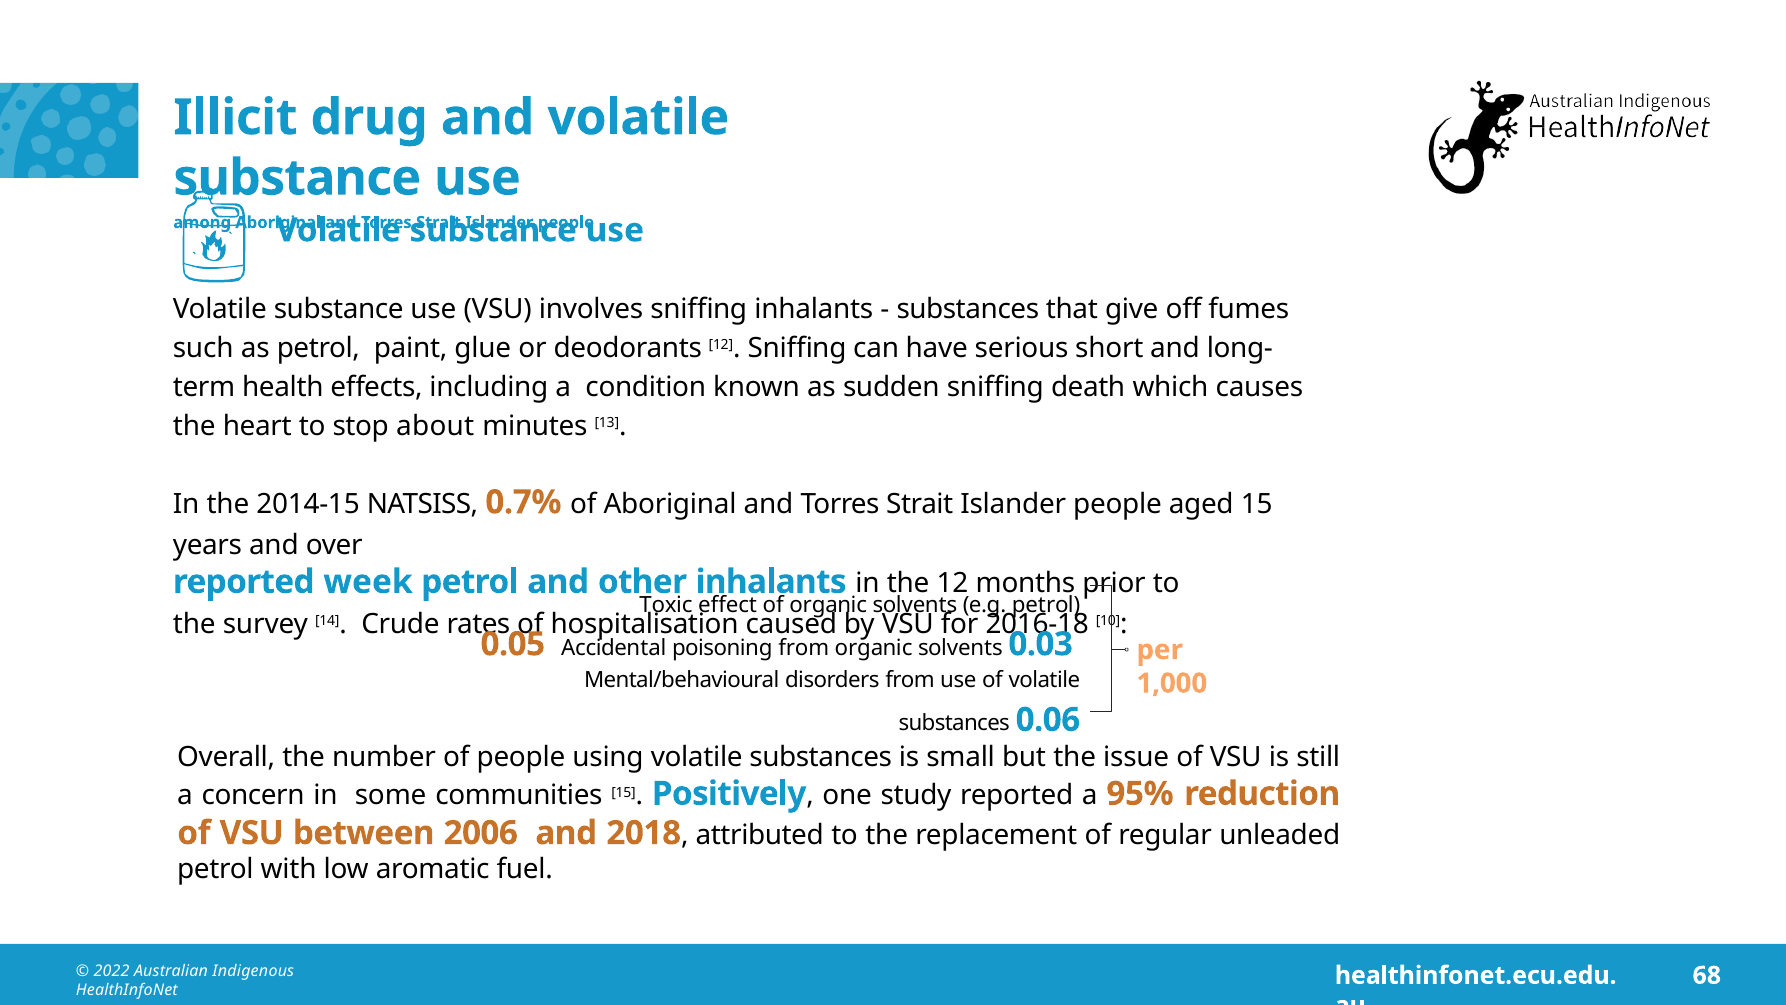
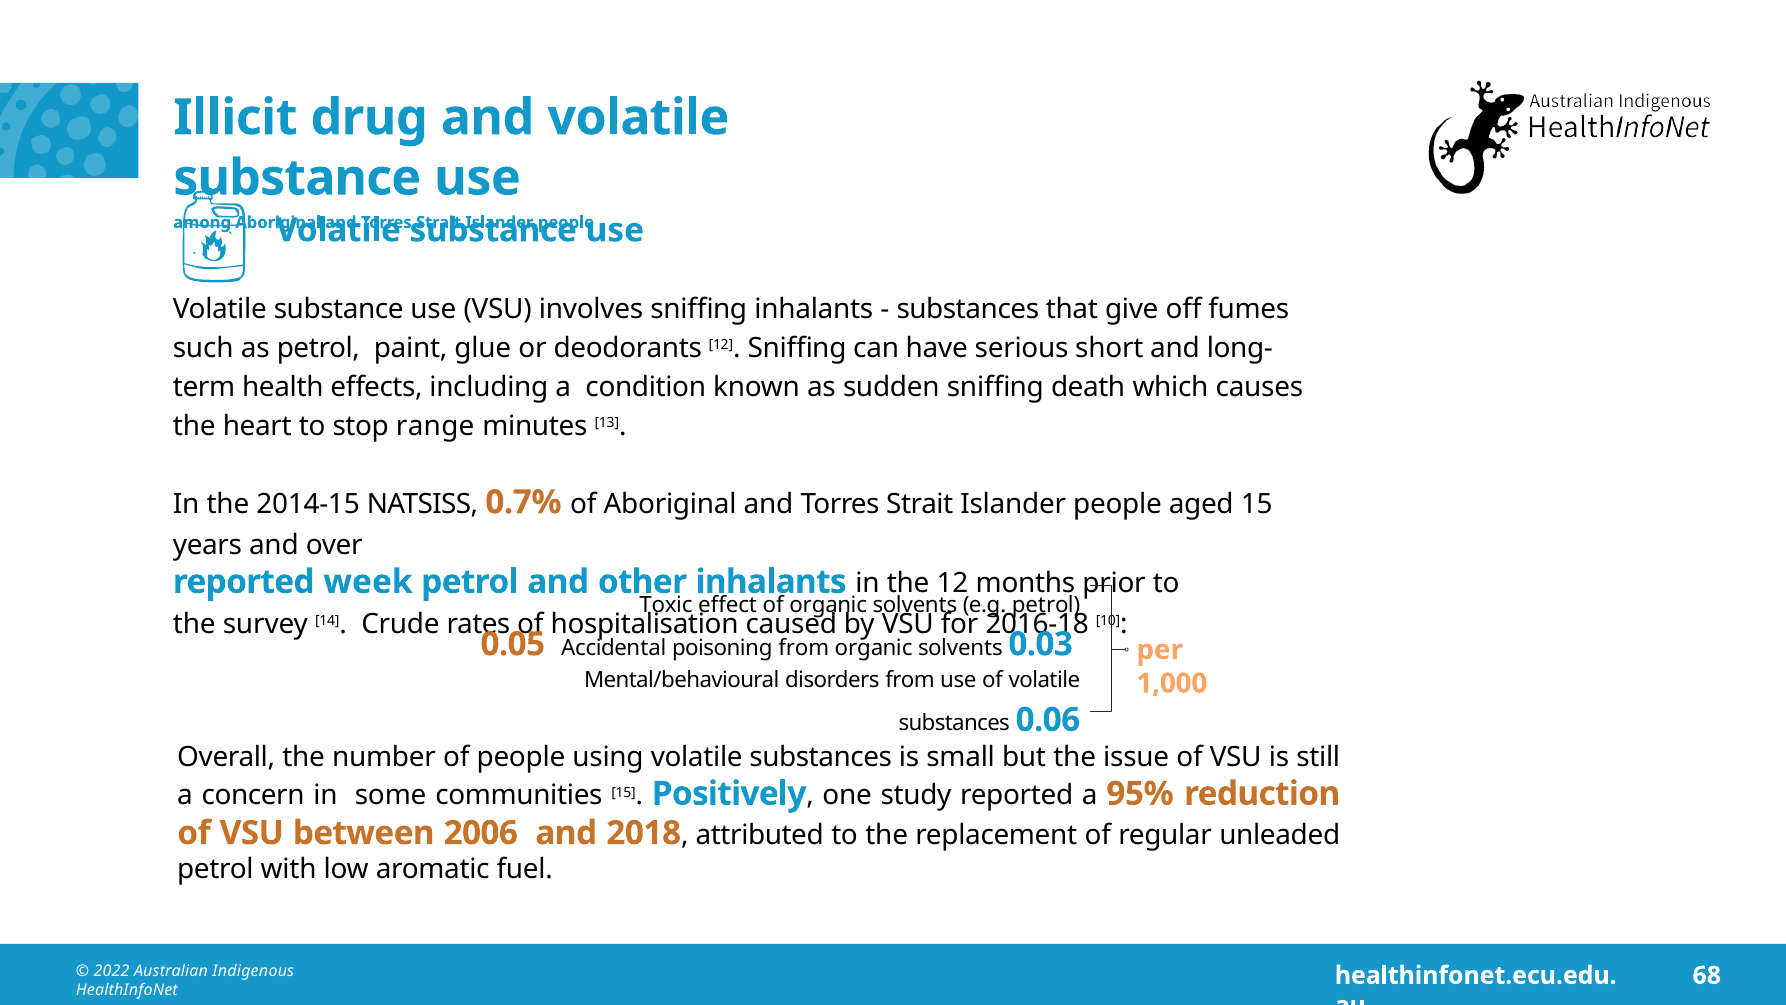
about: about -> range
